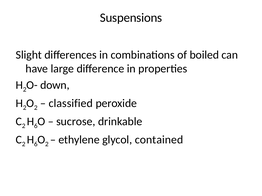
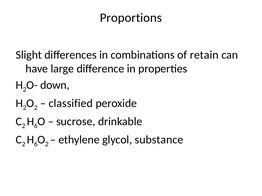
Suspensions: Suspensions -> Proportions
boiled: boiled -> retain
contained: contained -> substance
